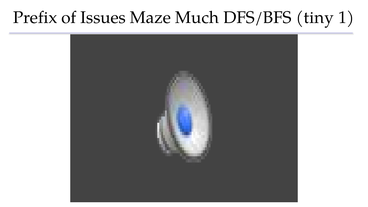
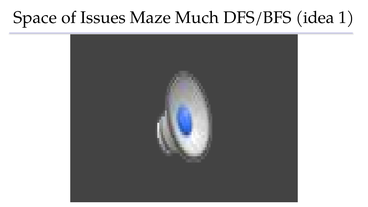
Prefix: Prefix -> Space
tiny: tiny -> idea
